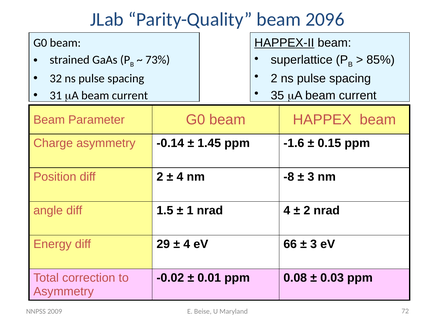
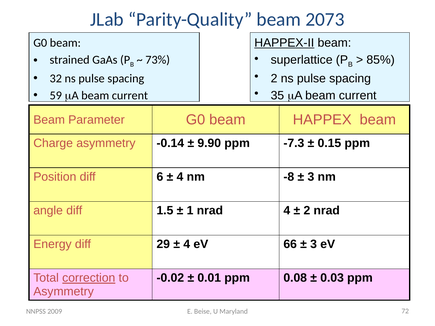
2096: 2096 -> 2073
31: 31 -> 59
1.45: 1.45 -> 9.90
-1.6: -1.6 -> -7.3
diff 2: 2 -> 6
correction underline: none -> present
